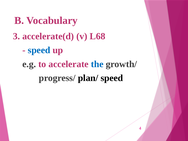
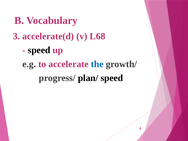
speed at (39, 50) colour: blue -> black
